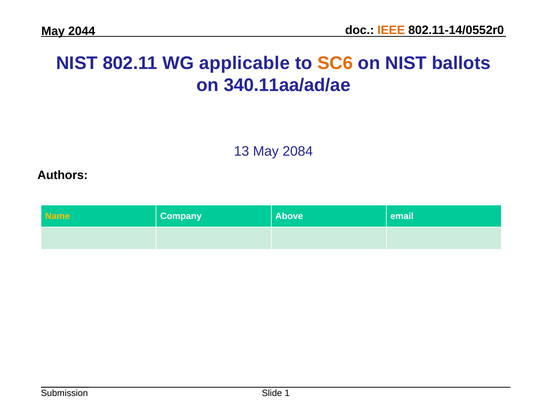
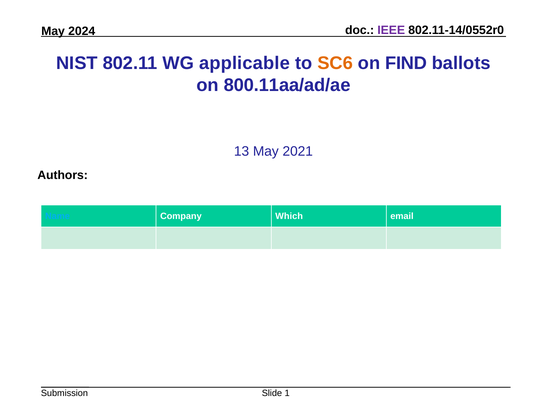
IEEE colour: orange -> purple
2044: 2044 -> 2024
on NIST: NIST -> FIND
340.11aa/ad/ae: 340.11aa/ad/ae -> 800.11aa/ad/ae
2084: 2084 -> 2021
Name colour: yellow -> light blue
Above: Above -> Which
